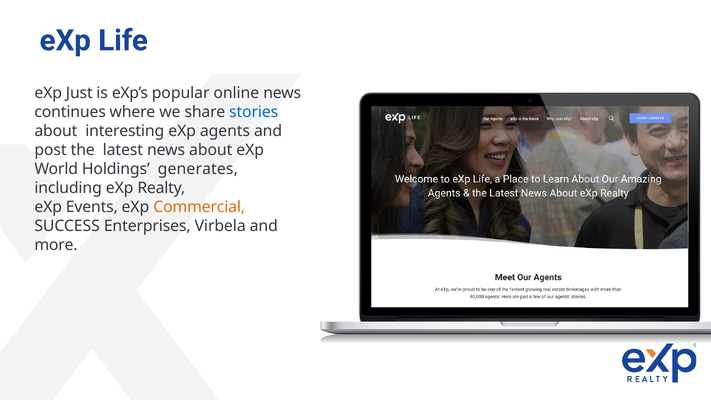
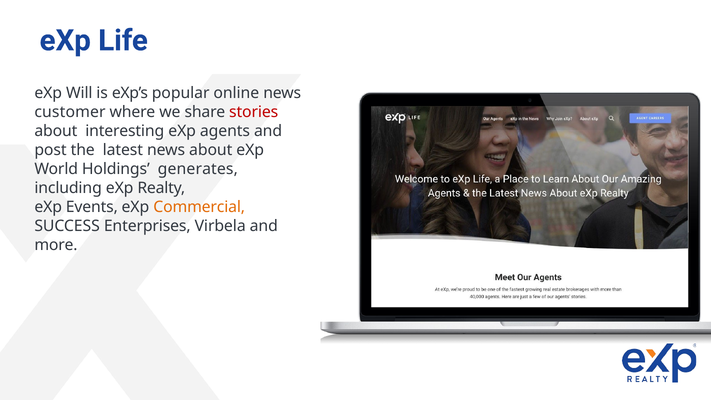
Just: Just -> Will
continues: continues -> customer
stories colour: blue -> red
